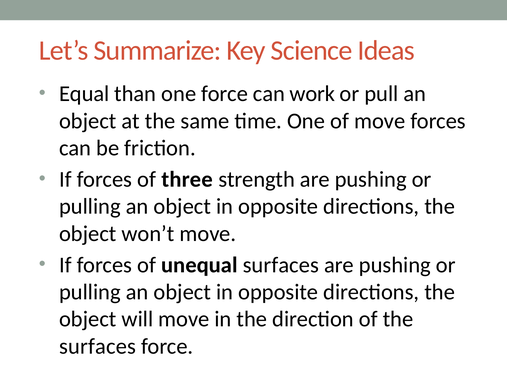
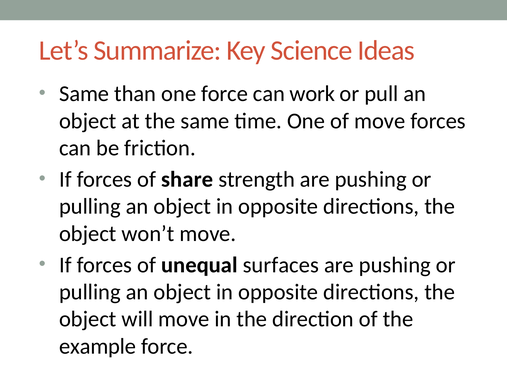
Equal at (84, 94): Equal -> Same
three: three -> share
surfaces at (97, 346): surfaces -> example
